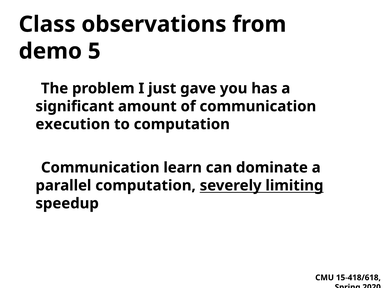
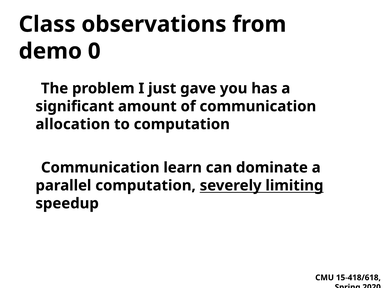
5: 5 -> 0
execution: execution -> allocation
